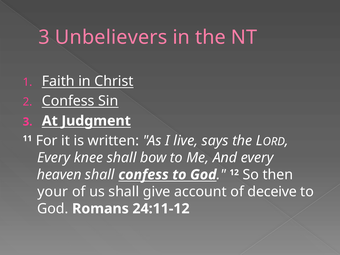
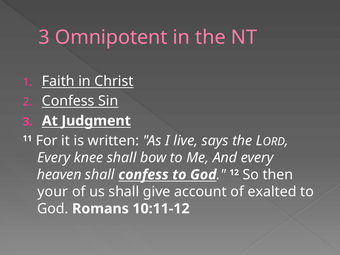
Unbelievers: Unbelievers -> Omnipotent
deceive: deceive -> exalted
24:11-12: 24:11-12 -> 10:11-12
